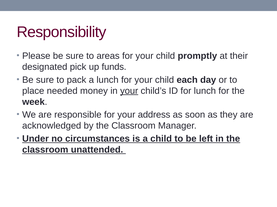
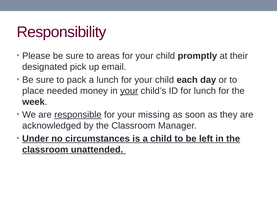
funds: funds -> email
responsible underline: none -> present
address: address -> missing
